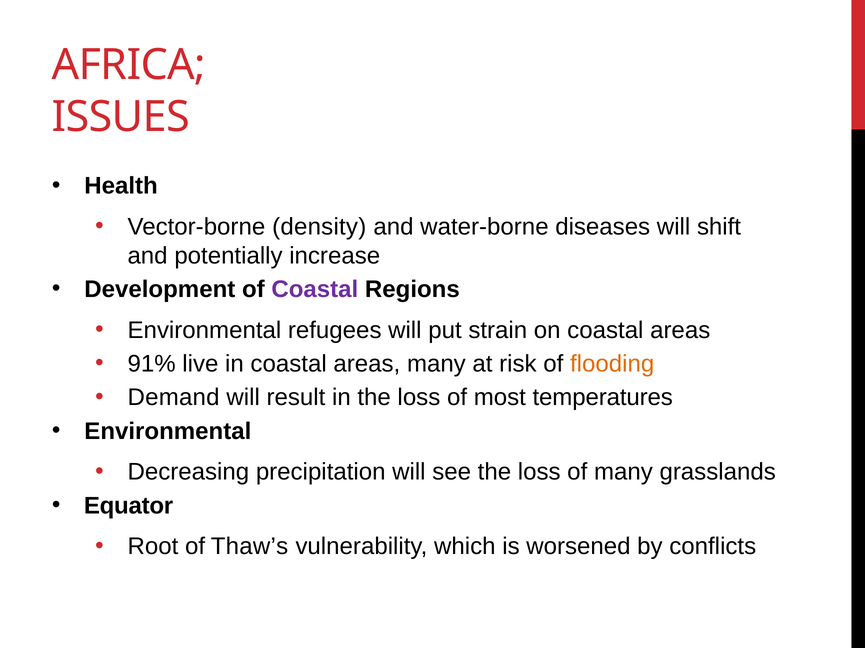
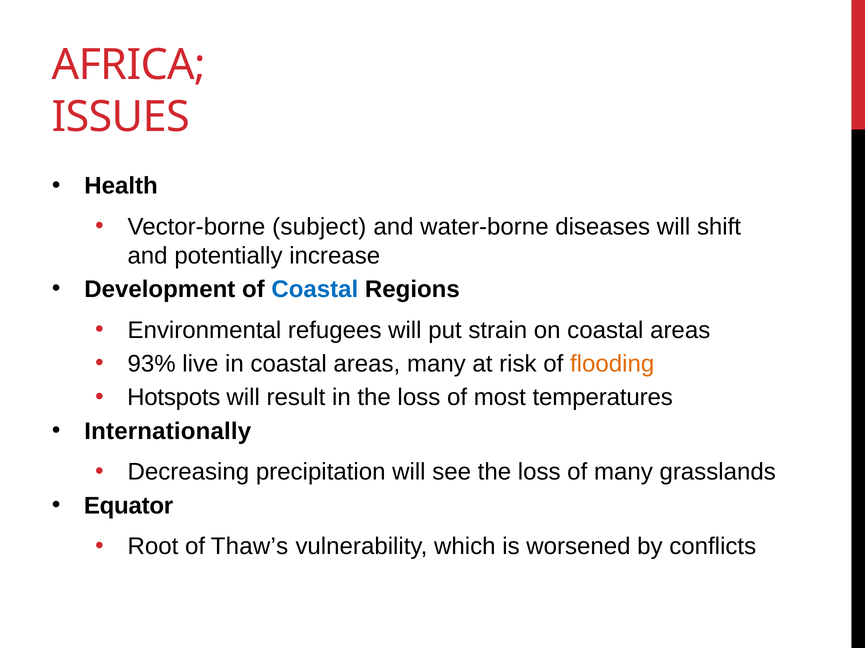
density: density -> subject
Coastal at (315, 290) colour: purple -> blue
91%: 91% -> 93%
Demand: Demand -> Hotspots
Environmental at (168, 432): Environmental -> Internationally
